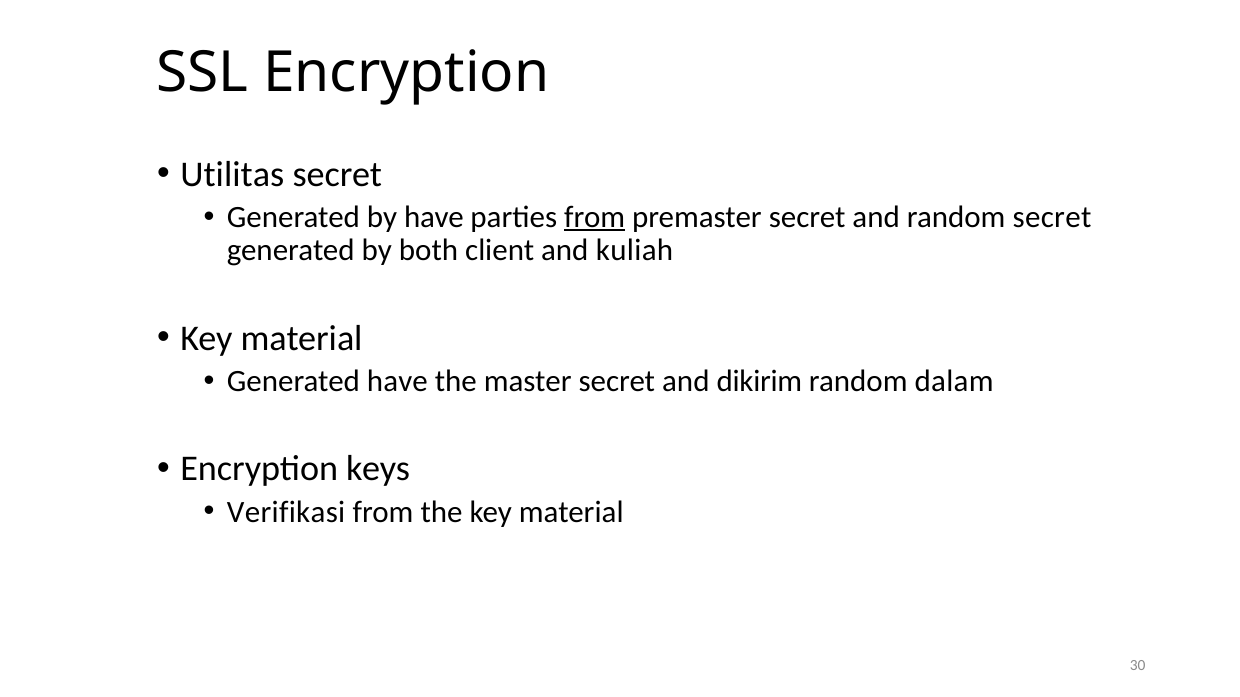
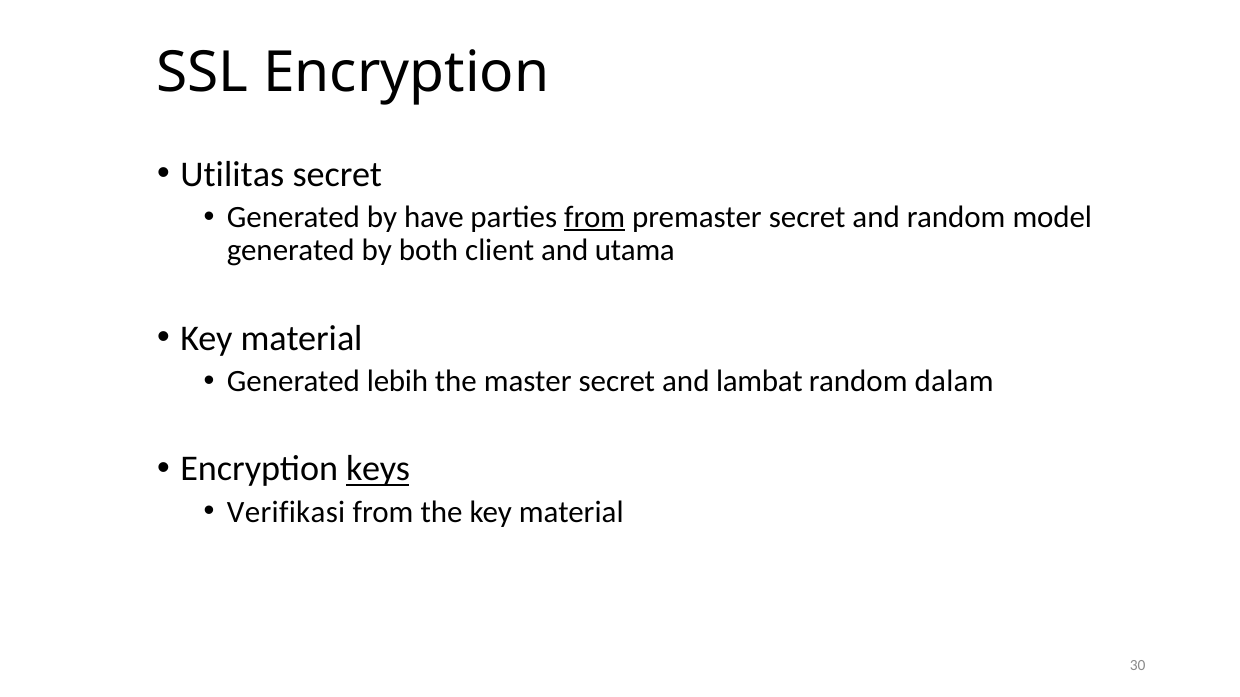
random secret: secret -> model
kuliah: kuliah -> utama
Generated have: have -> lebih
dikirim: dikirim -> lambat
keys underline: none -> present
